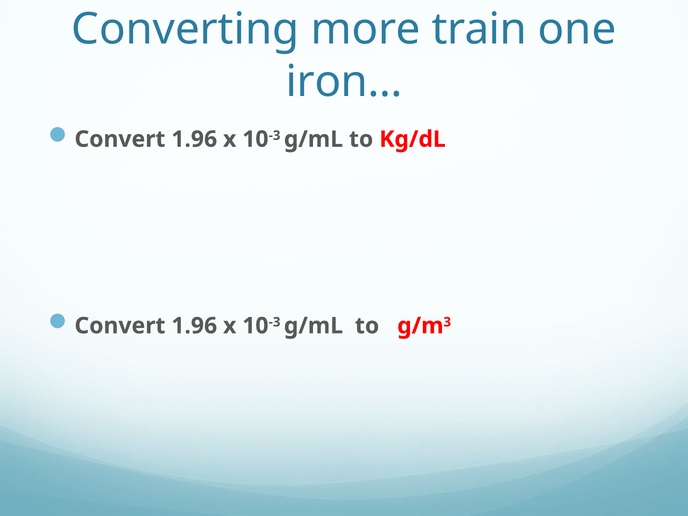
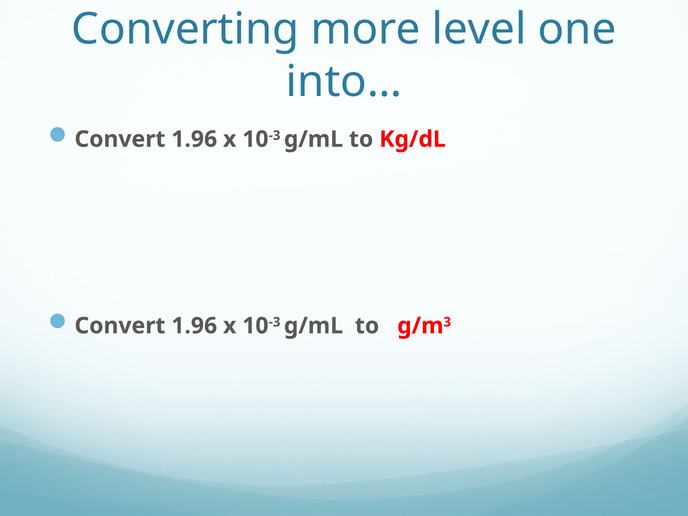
train: train -> level
iron…: iron… -> into…
